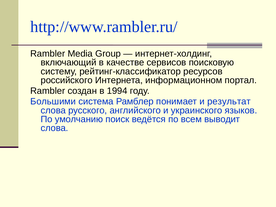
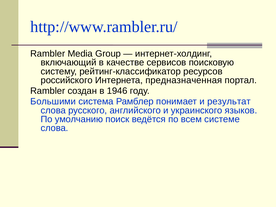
информационном: информационном -> предназначенная
1994: 1994 -> 1946
выводит: выводит -> системе
